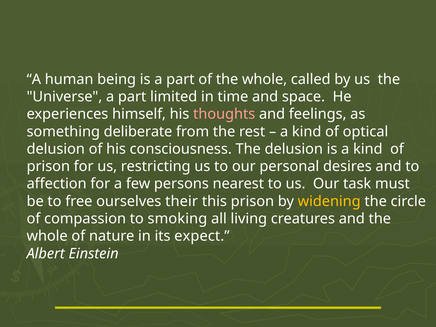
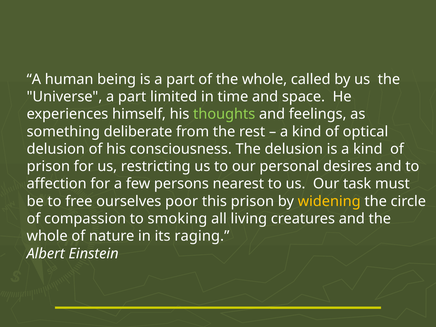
thoughts colour: pink -> light green
their: their -> poor
expect: expect -> raging
